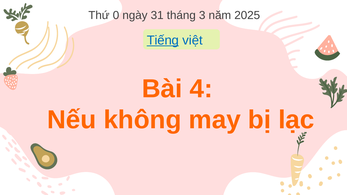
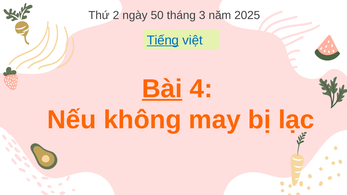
0: 0 -> 2
31: 31 -> 50
Bài underline: none -> present
